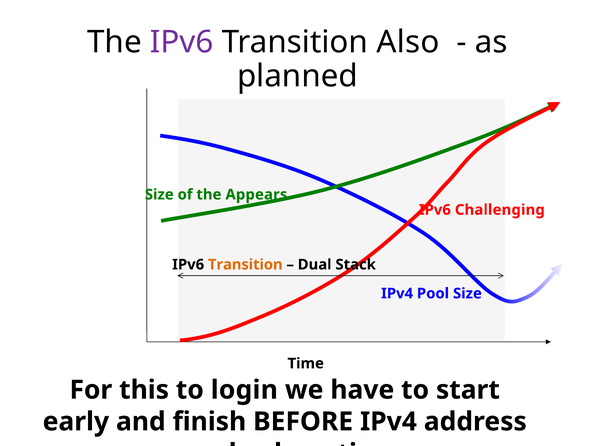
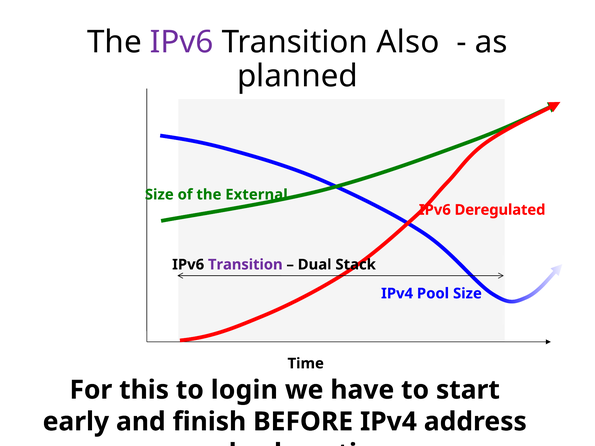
Appears: Appears -> External
Challenging: Challenging -> Deregulated
Transition at (245, 265) colour: orange -> purple
